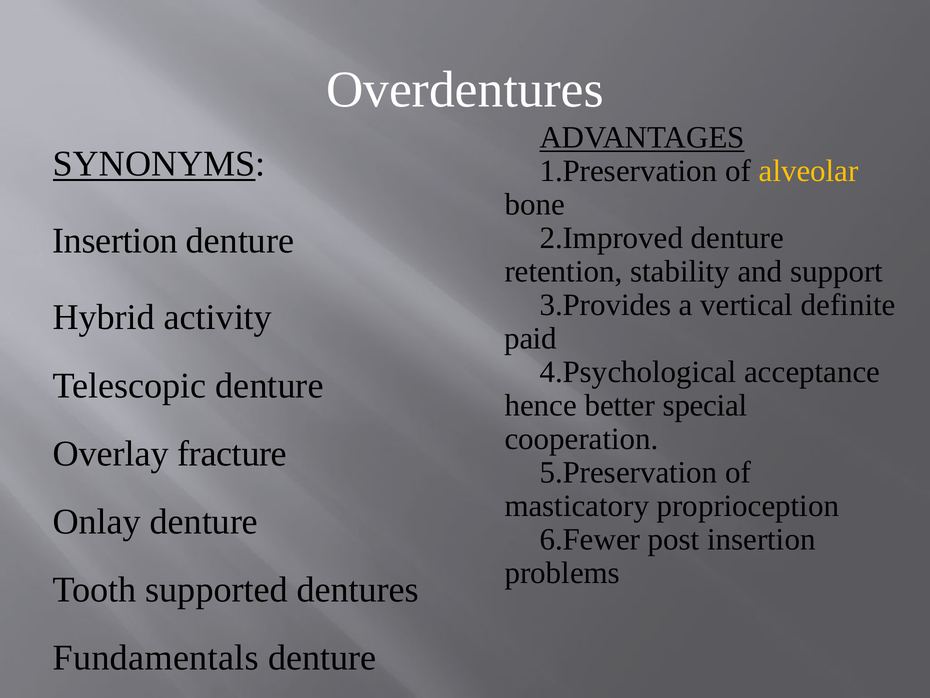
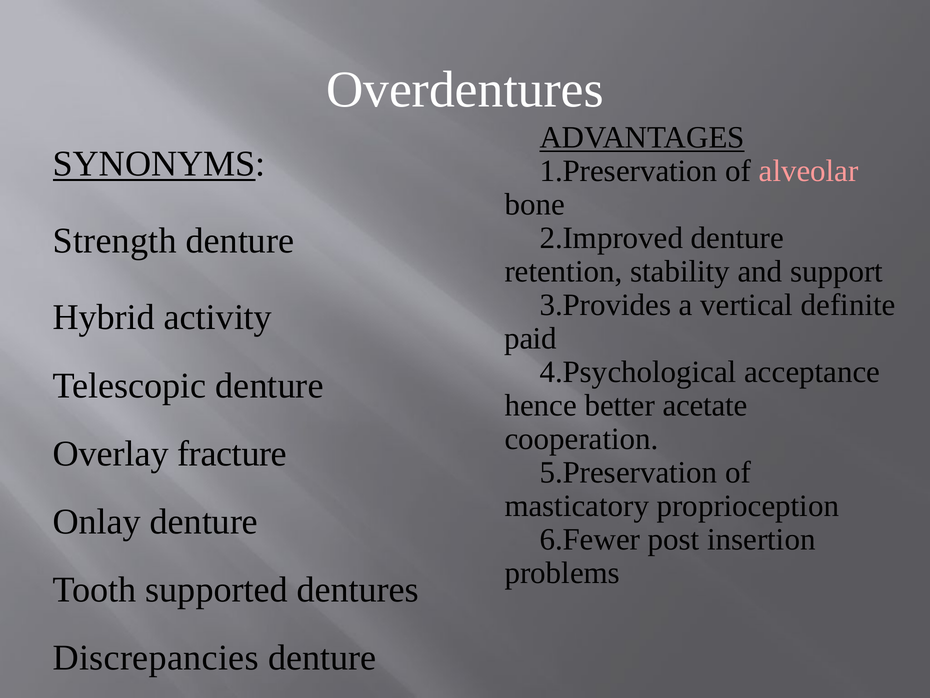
alveolar colour: yellow -> pink
Insertion at (115, 241): Insertion -> Strength
special: special -> acetate
Fundamentals: Fundamentals -> Discrepancies
